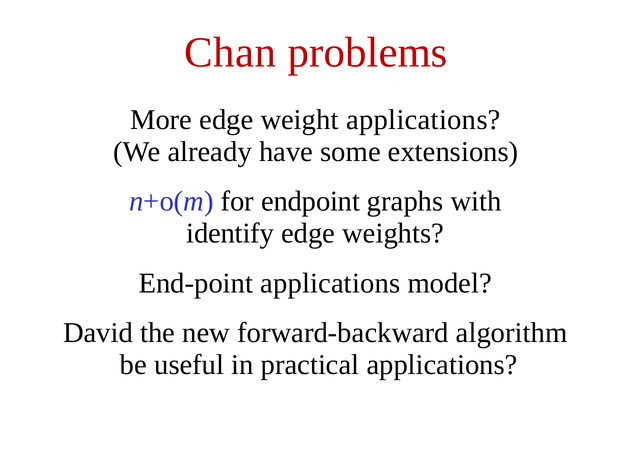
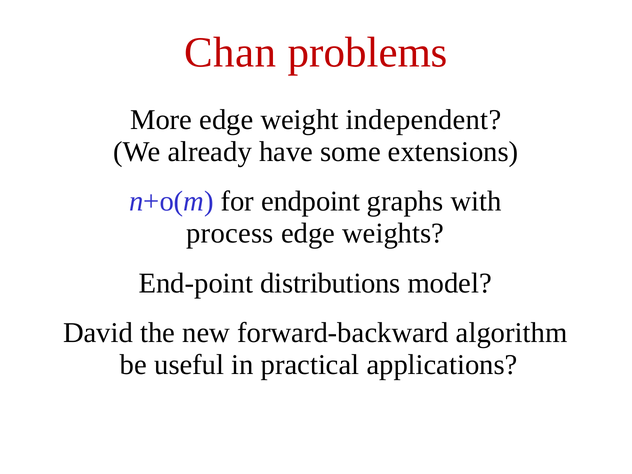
weight applications: applications -> independent
identify: identify -> process
End-point applications: applications -> distributions
